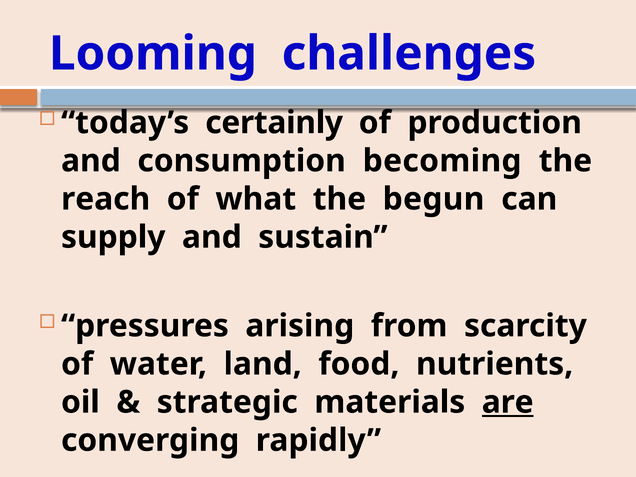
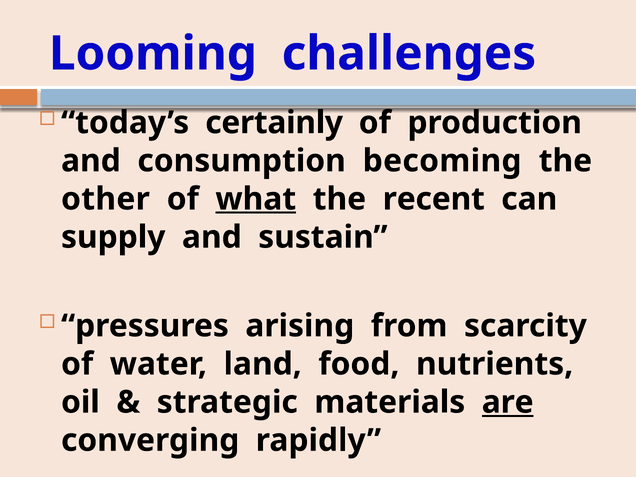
reach: reach -> other
what underline: none -> present
begun: begun -> recent
